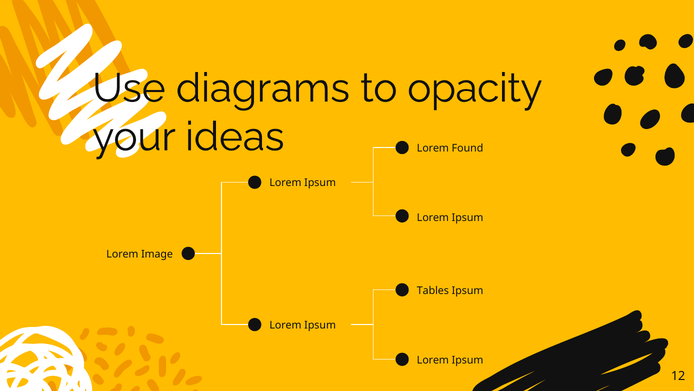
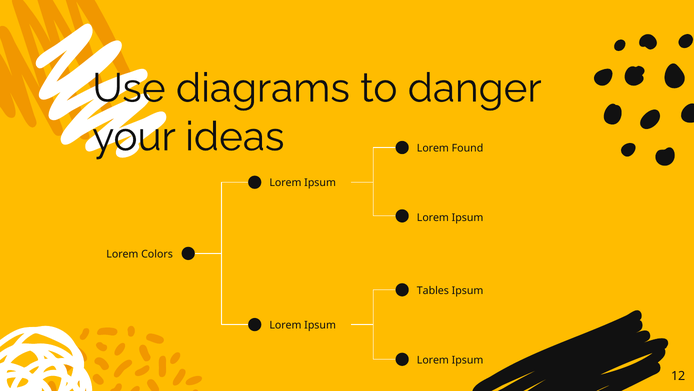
opacity: opacity -> danger
Image: Image -> Colors
